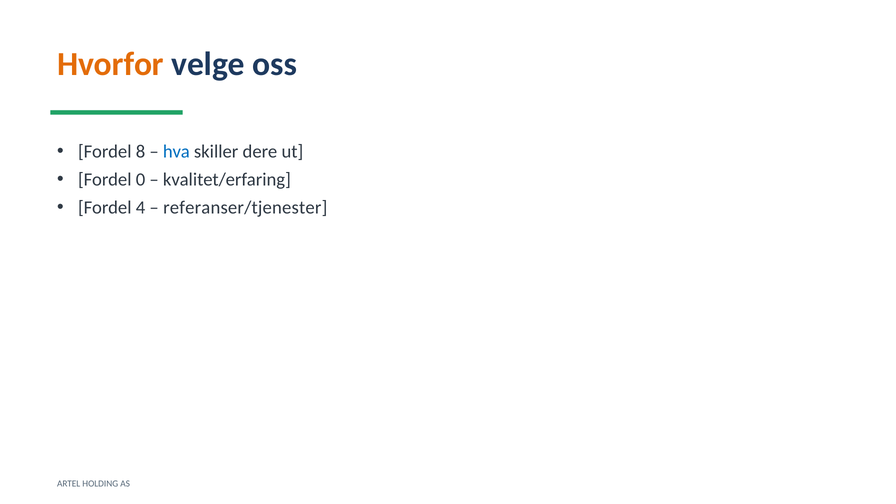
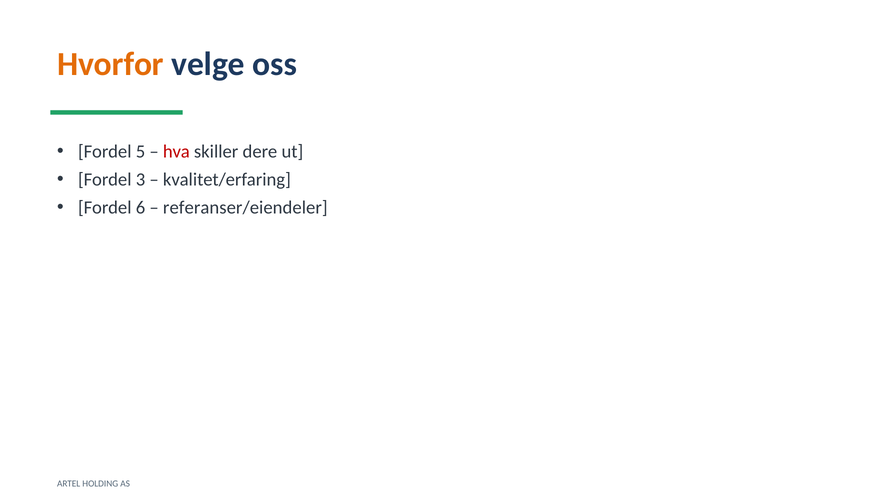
8: 8 -> 5
hva colour: blue -> red
0: 0 -> 3
4: 4 -> 6
referanser/tjenester: referanser/tjenester -> referanser/eiendeler
